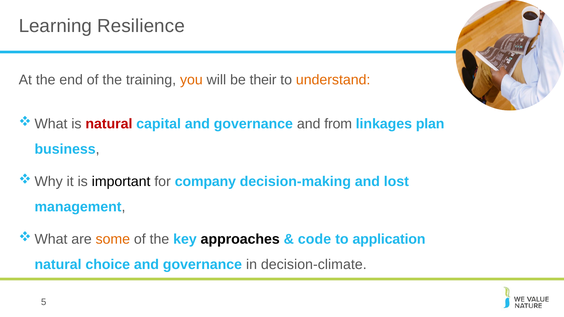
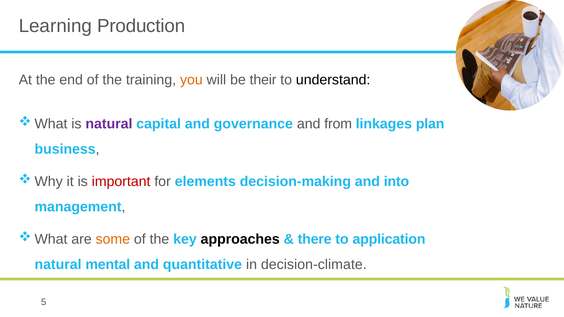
Resilience: Resilience -> Production
understand colour: orange -> black
natural at (109, 124) colour: red -> purple
important colour: black -> red
company: company -> elements
lost: lost -> into
code: code -> there
choice: choice -> mental
governance at (202, 265): governance -> quantitative
